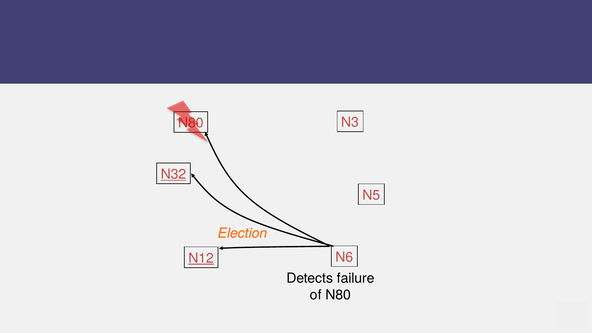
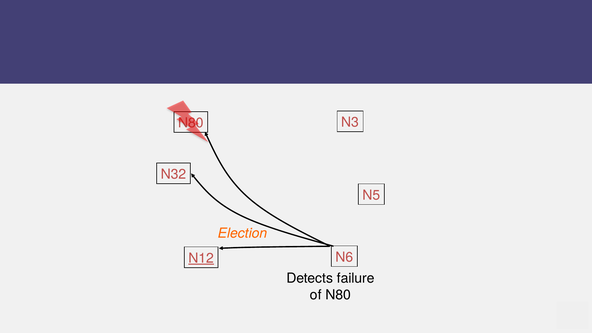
N32 underline: present -> none
